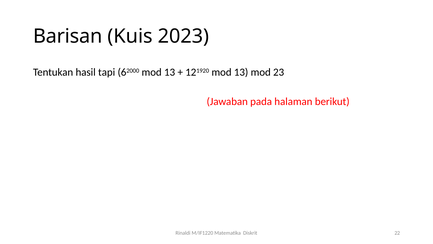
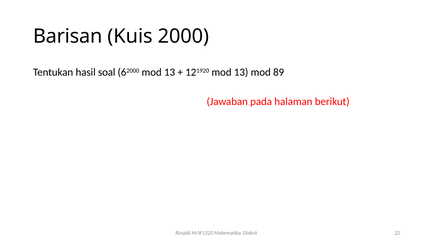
2023: 2023 -> 2000
tapi: tapi -> soal
23: 23 -> 89
